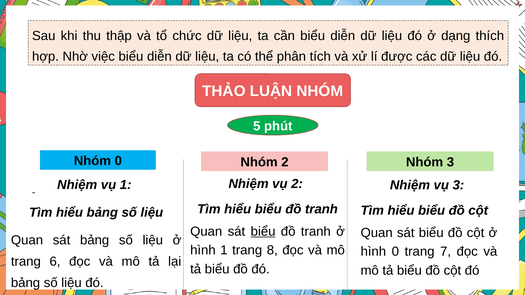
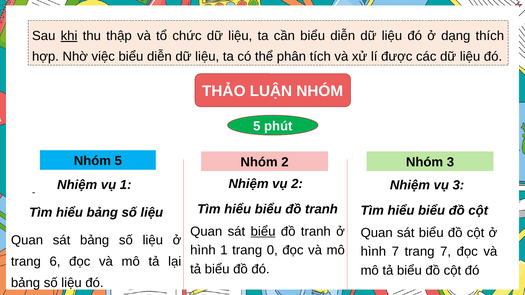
khi underline: none -> present
Nhóm 0: 0 -> 5
8: 8 -> 0
hình 0: 0 -> 7
